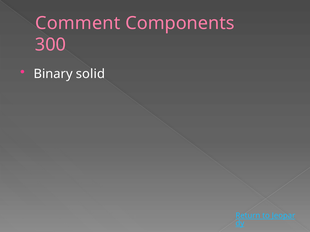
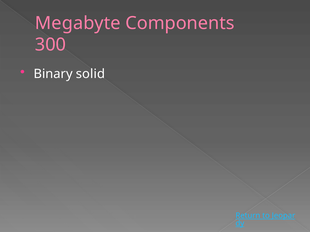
Comment: Comment -> Megabyte
